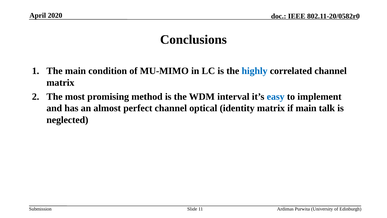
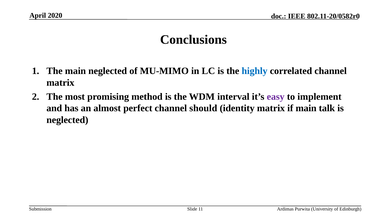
main condition: condition -> neglected
easy colour: blue -> purple
optical: optical -> should
